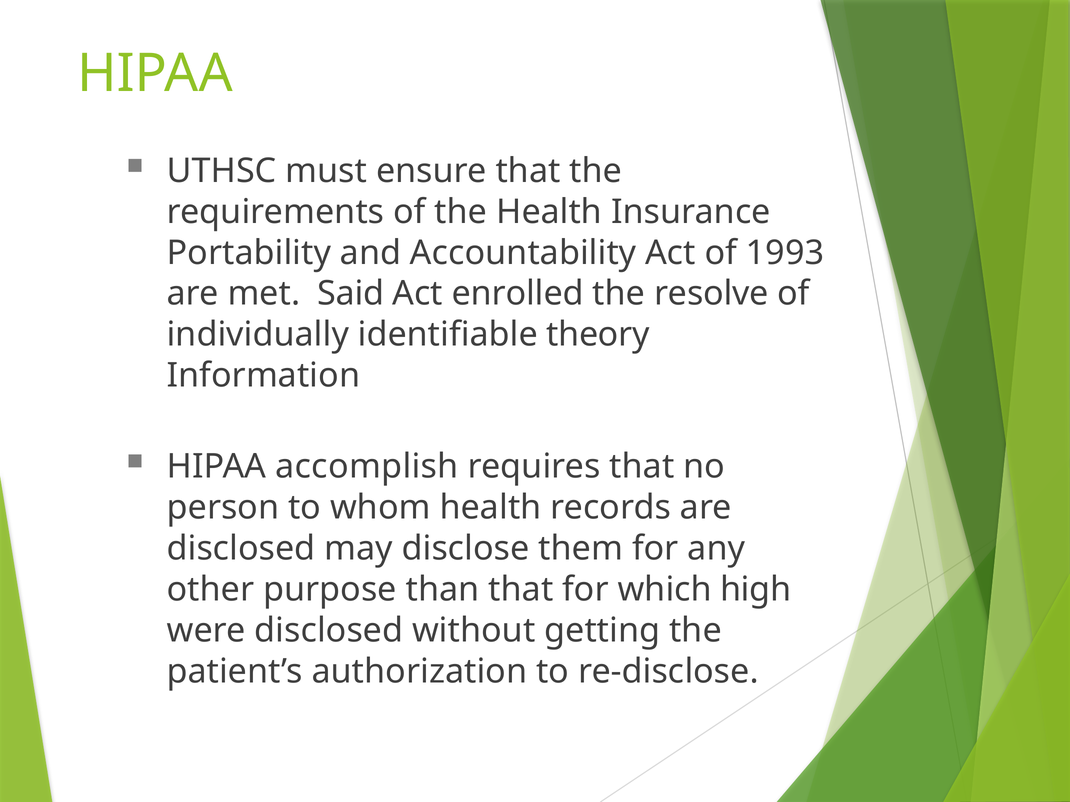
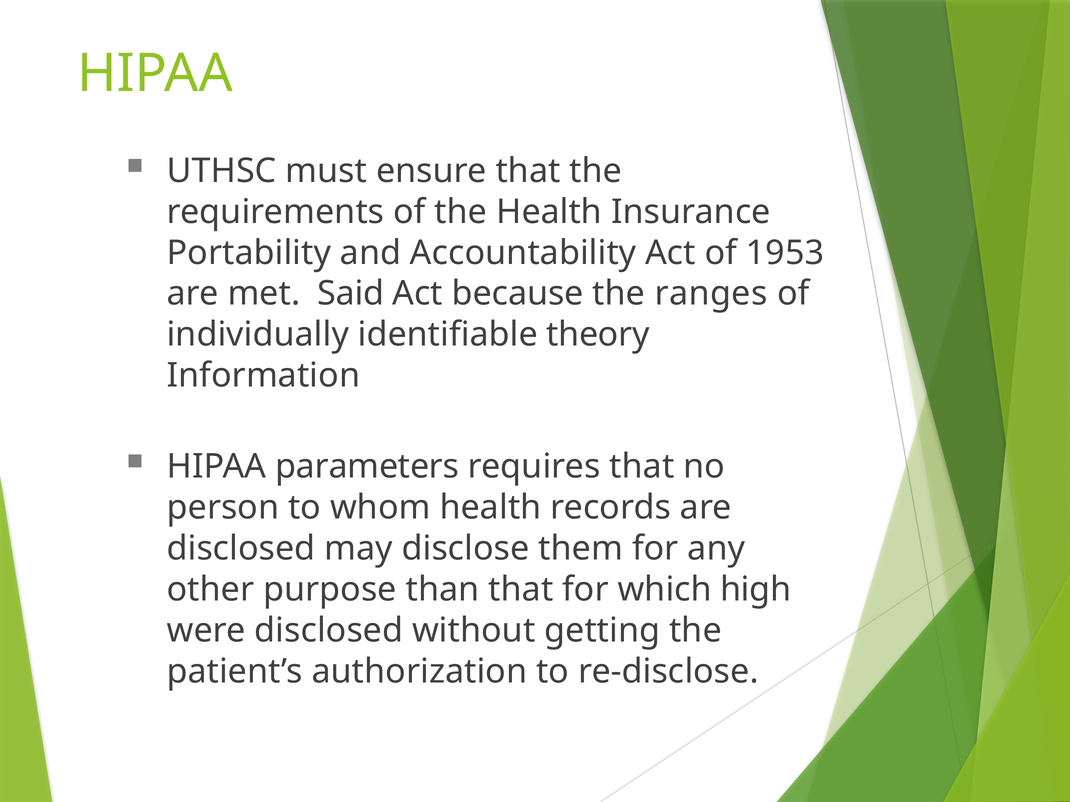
1993: 1993 -> 1953
enrolled: enrolled -> because
resolve: resolve -> ranges
accomplish: accomplish -> parameters
